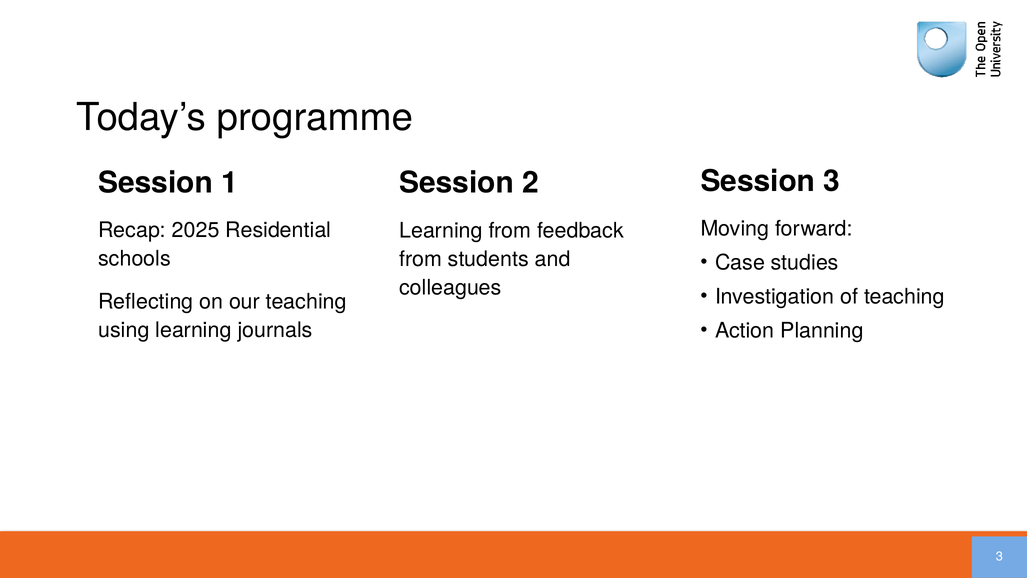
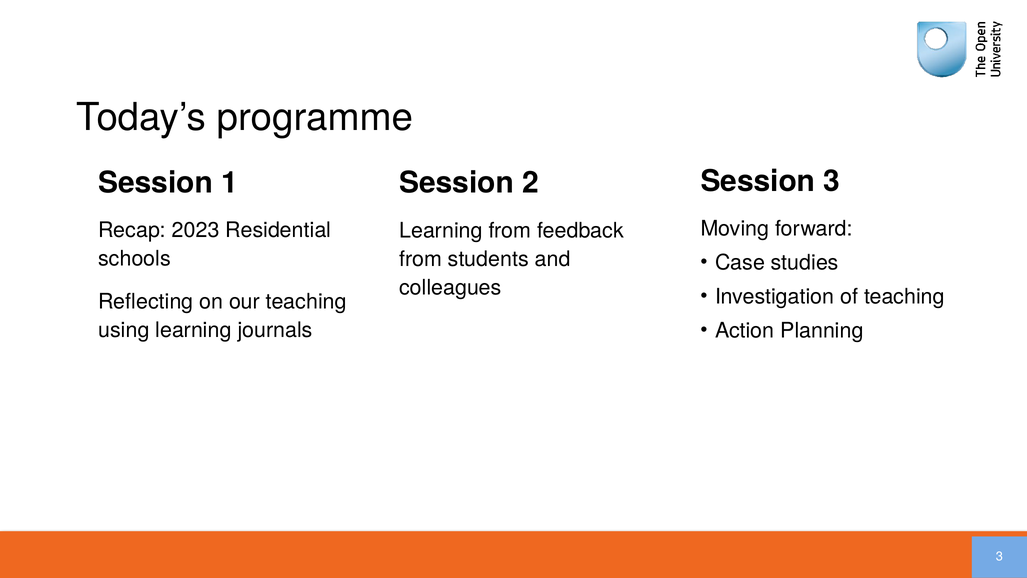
2025: 2025 -> 2023
